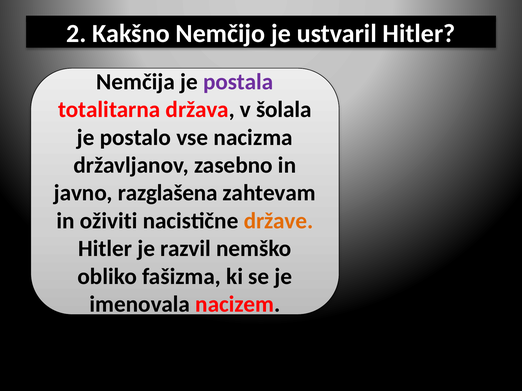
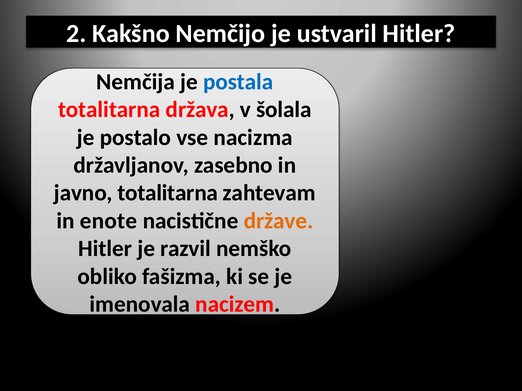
postala colour: purple -> blue
javno razglašena: razglašena -> totalitarna
oživiti: oživiti -> enote
